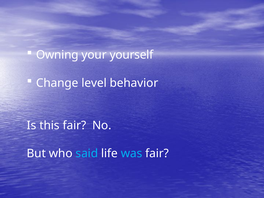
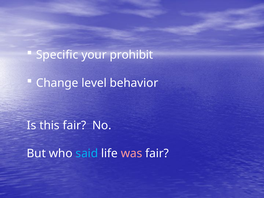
Owning: Owning -> Specific
yourself: yourself -> prohibit
was colour: light blue -> pink
